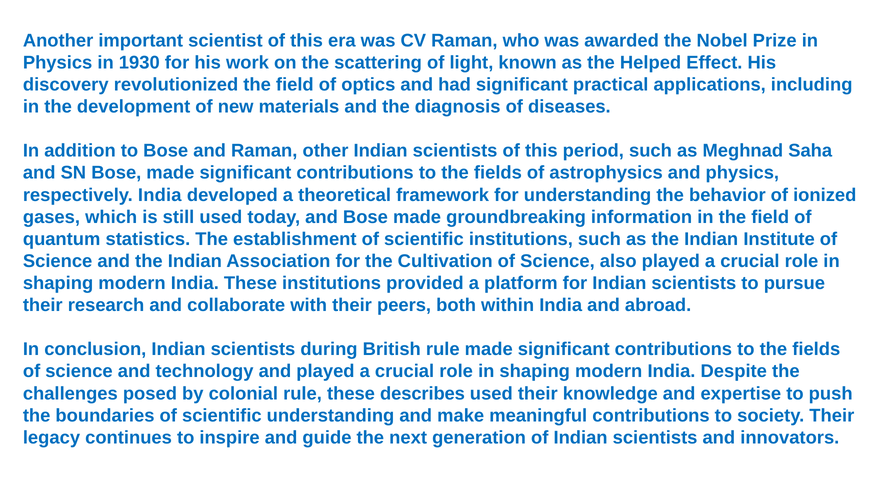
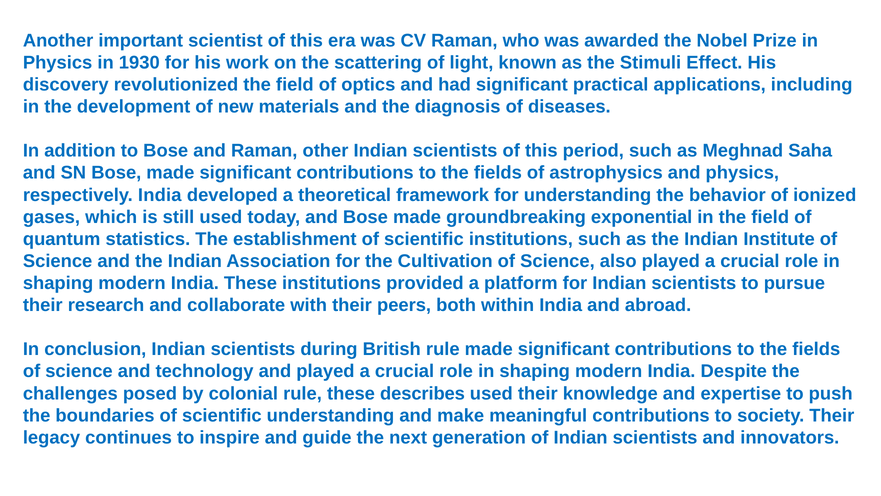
Helped: Helped -> Stimuli
information: information -> exponential
